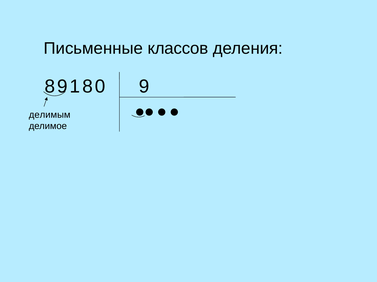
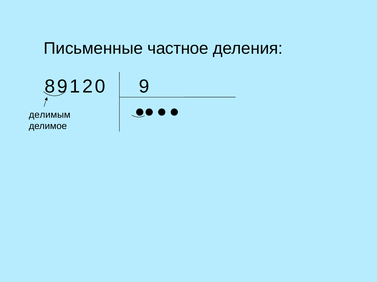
классов: классов -> частное
8: 8 -> 2
